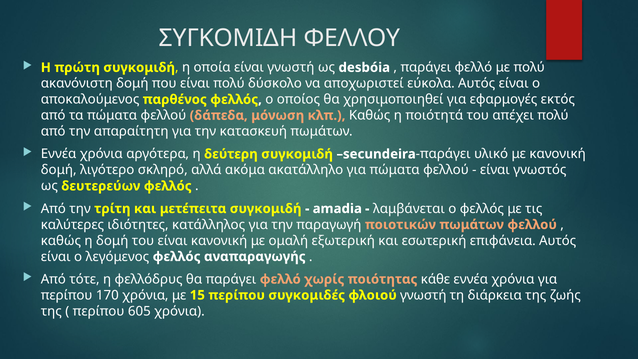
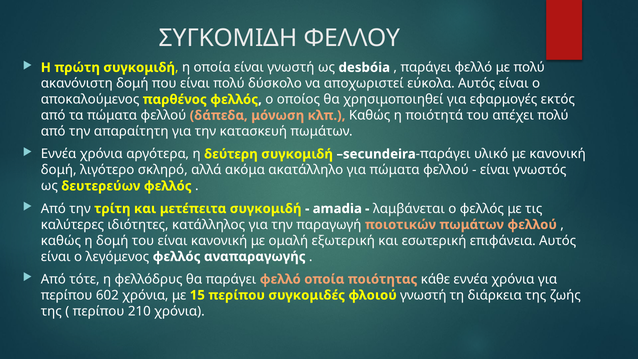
φελλό χωρίς: χωρίς -> οποία
170: 170 -> 602
605: 605 -> 210
